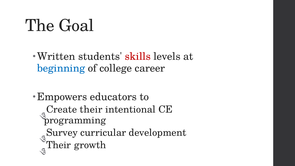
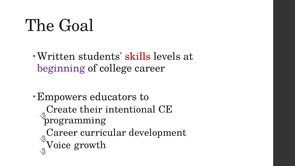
beginning colour: blue -> purple
Survey at (62, 133): Survey -> Career
Their at (59, 145): Their -> Voice
